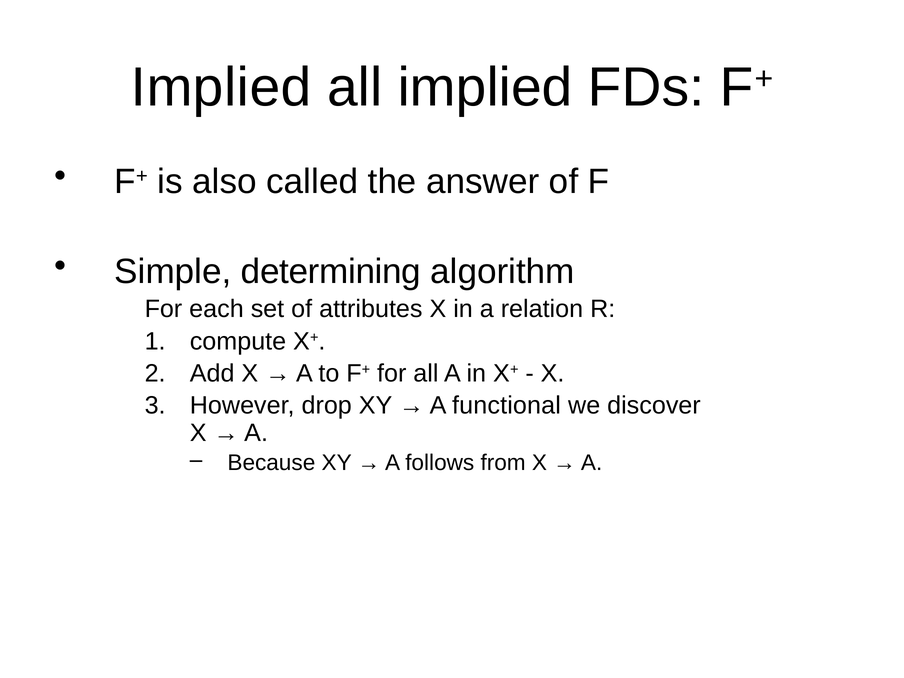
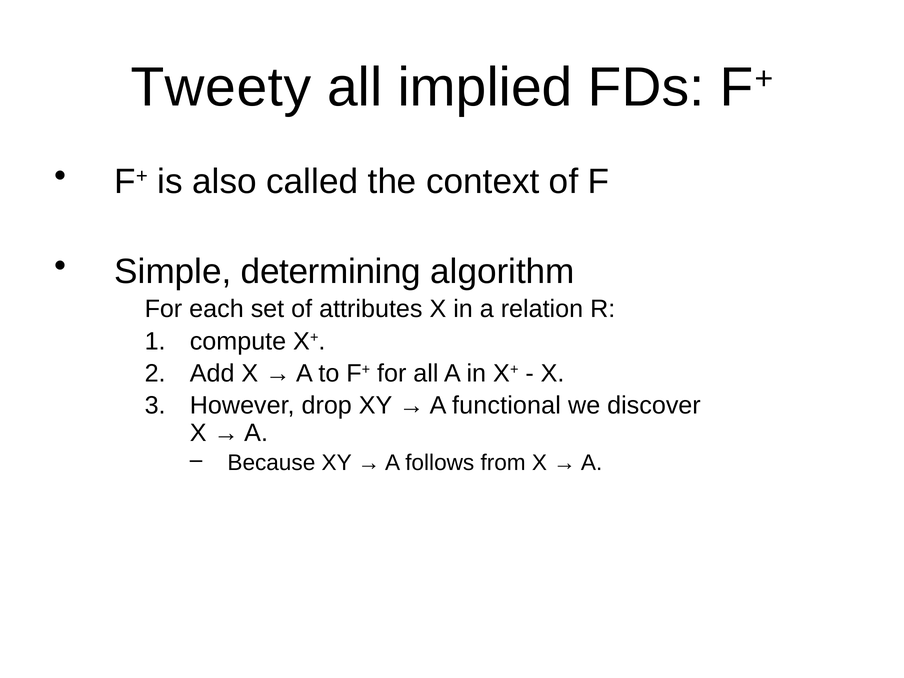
Implied at (221, 88): Implied -> Tweety
answer: answer -> context
